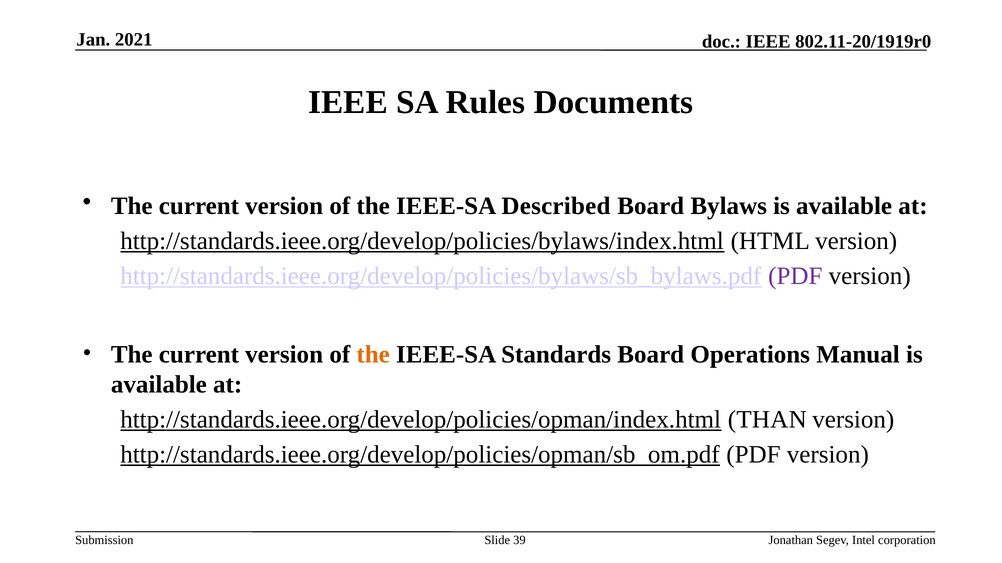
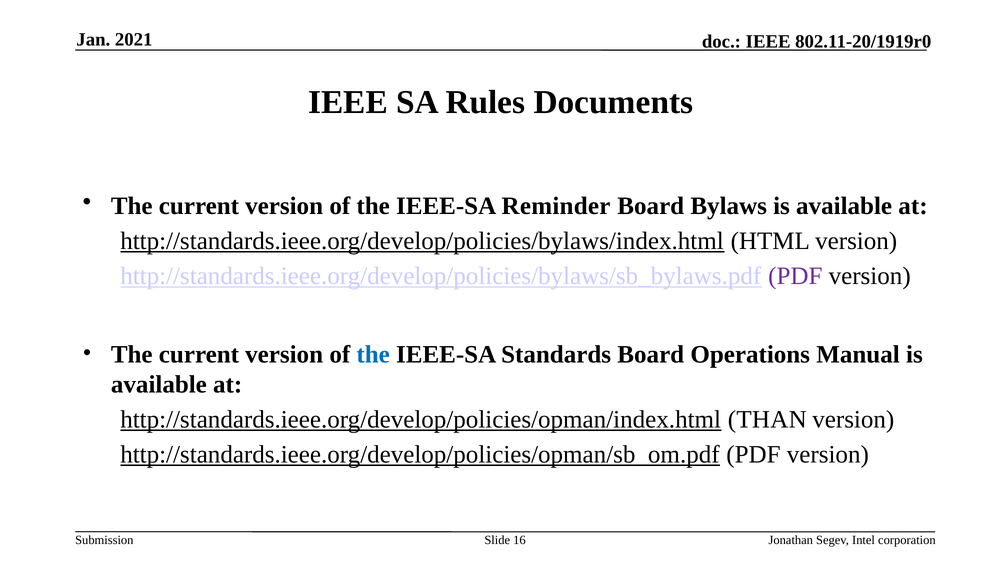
Described: Described -> Reminder
the at (373, 355) colour: orange -> blue
39: 39 -> 16
